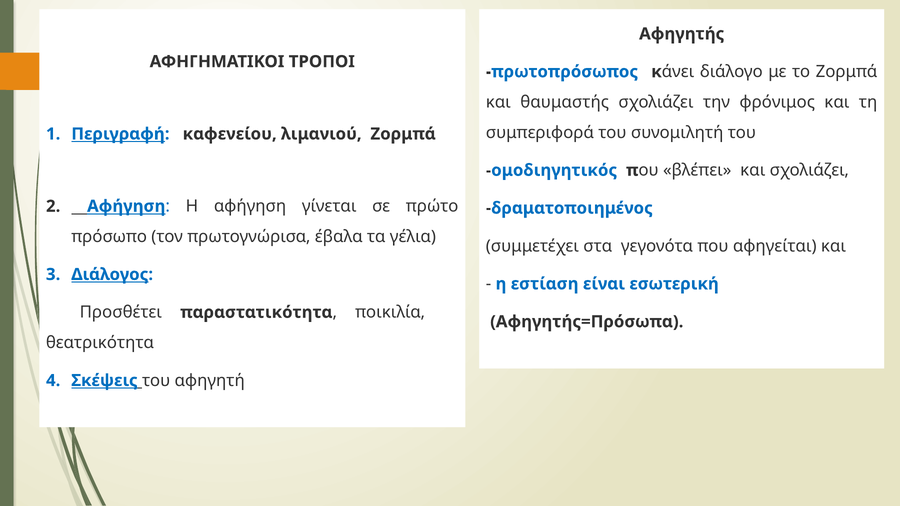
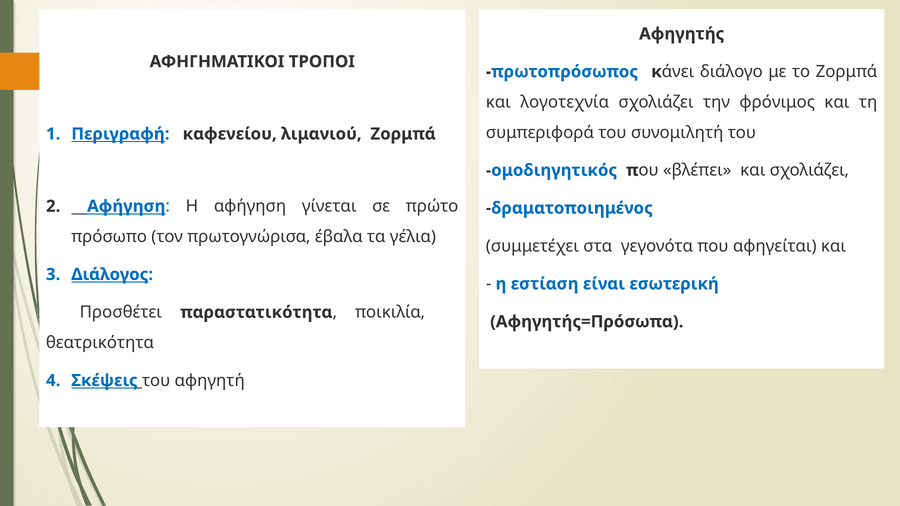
θαυμαστής: θαυμαστής -> λογοτεχνία
